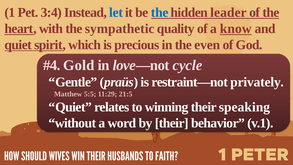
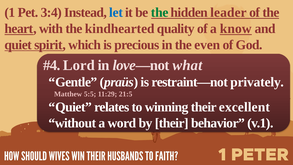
the at (160, 12) colour: blue -> green
sympathetic: sympathetic -> kindhearted
Gold: Gold -> Lord
cycle: cycle -> what
speaking: speaking -> excellent
